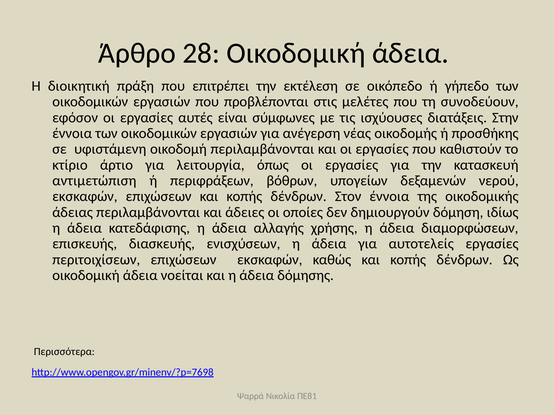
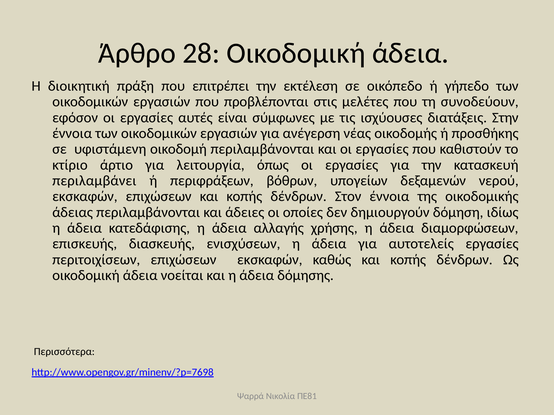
αντιμετώπιση: αντιμετώπιση -> περιλαμβάνει
